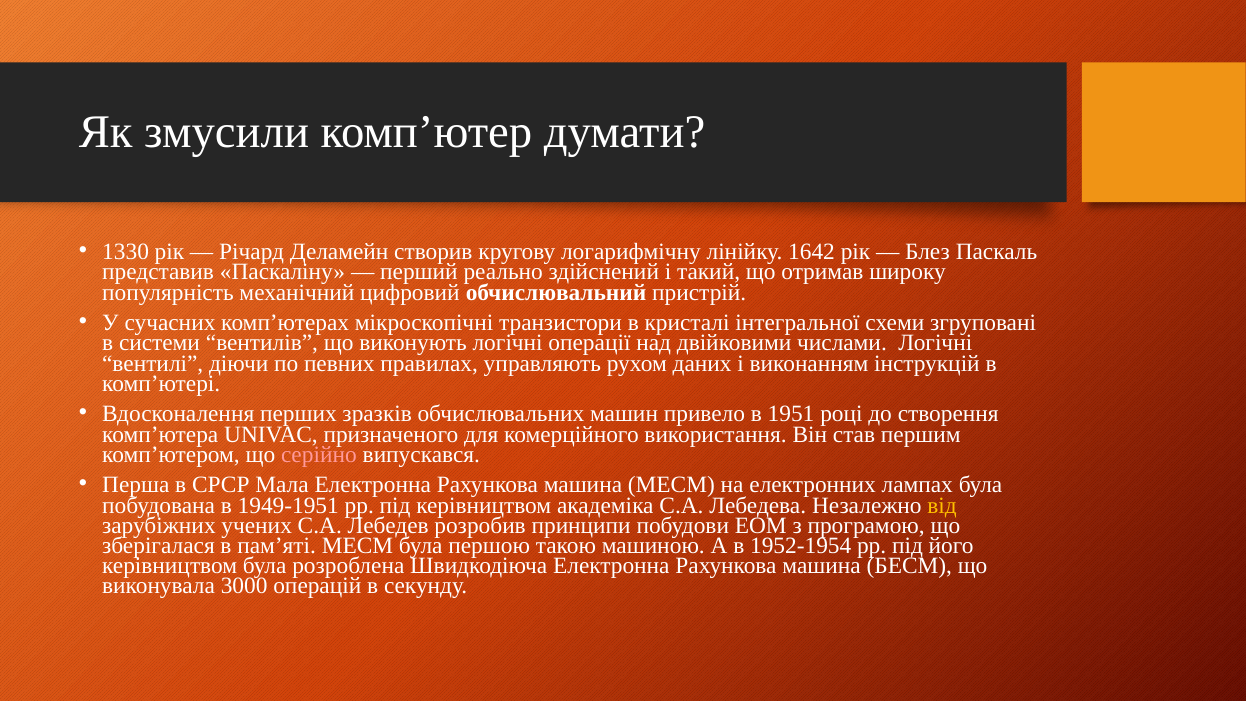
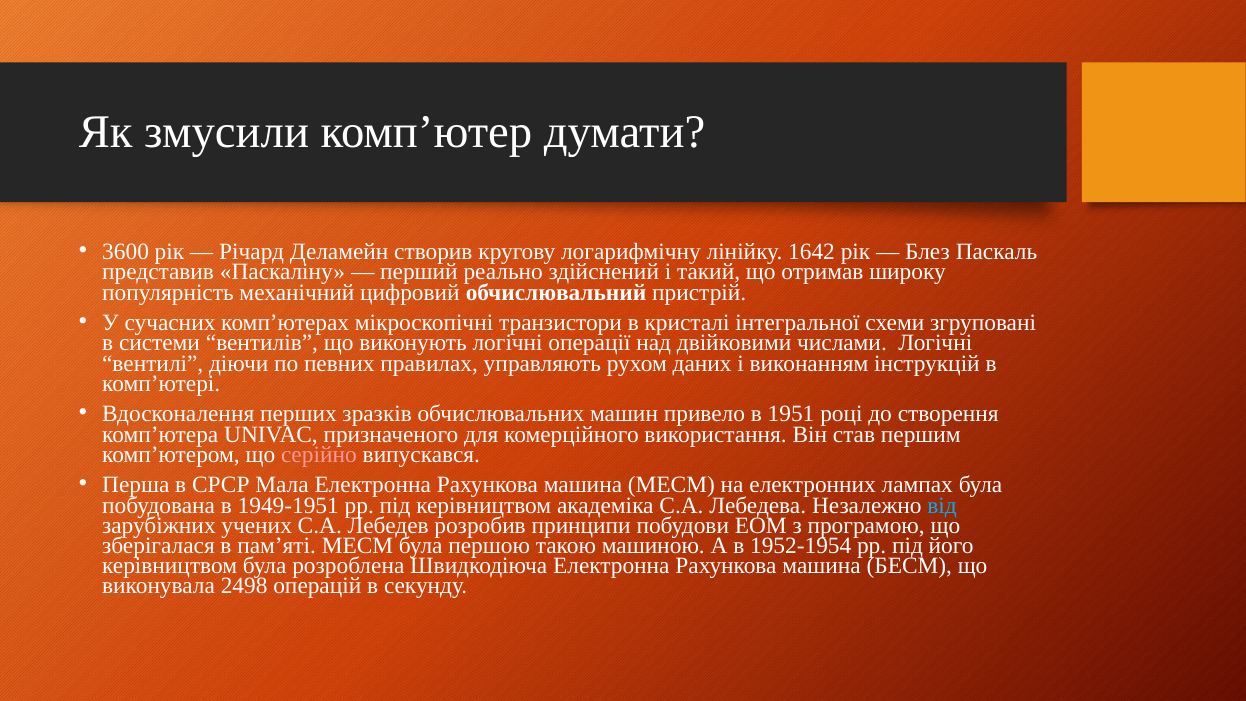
1330: 1330 -> 3600
від colour: yellow -> light blue
3000: 3000 -> 2498
